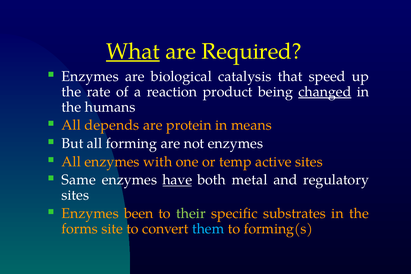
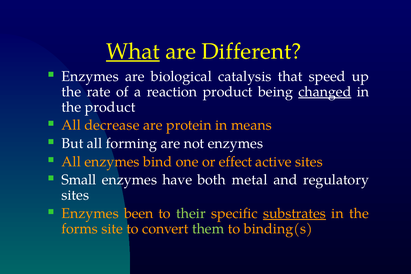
Required: Required -> Different
the humans: humans -> product
depends: depends -> decrease
with: with -> bind
temp: temp -> effect
Same: Same -> Small
have underline: present -> none
substrates underline: none -> present
them colour: light blue -> light green
forming(s: forming(s -> binding(s
